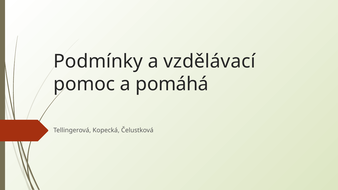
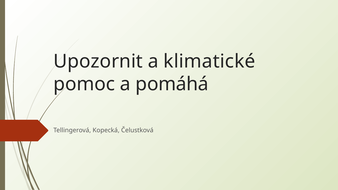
Podmínky: Podmínky -> Upozornit
vzdělávací: vzdělávací -> klimatické
